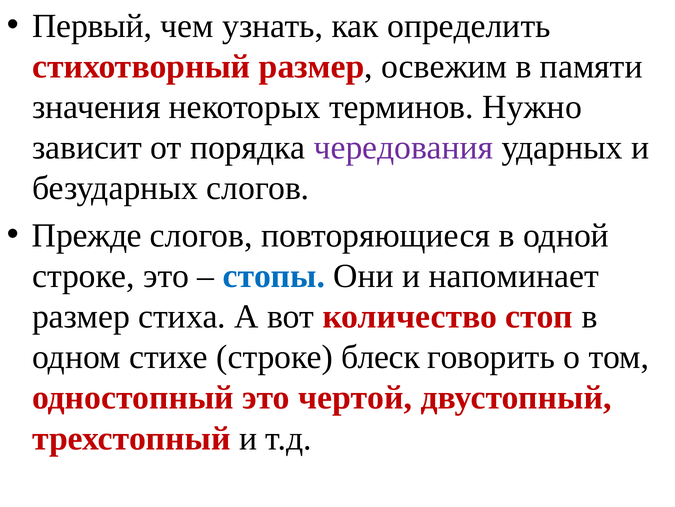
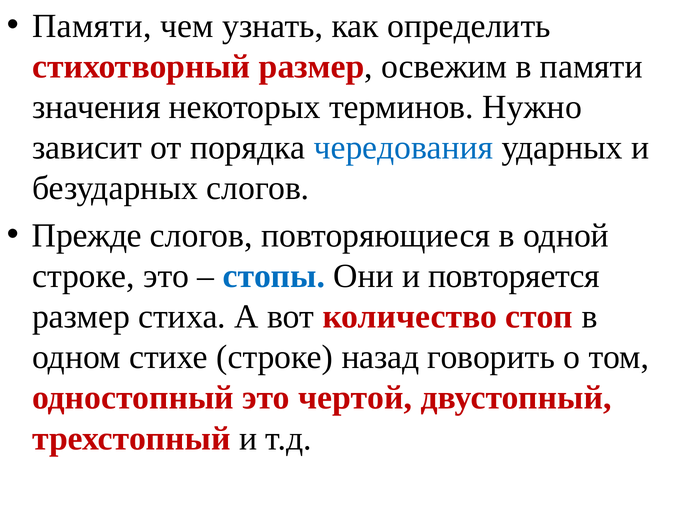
Первый at (92, 26): Первый -> Памяти
чередования colour: purple -> blue
напоминает: напоминает -> повторяется
блеск: блеск -> назад
